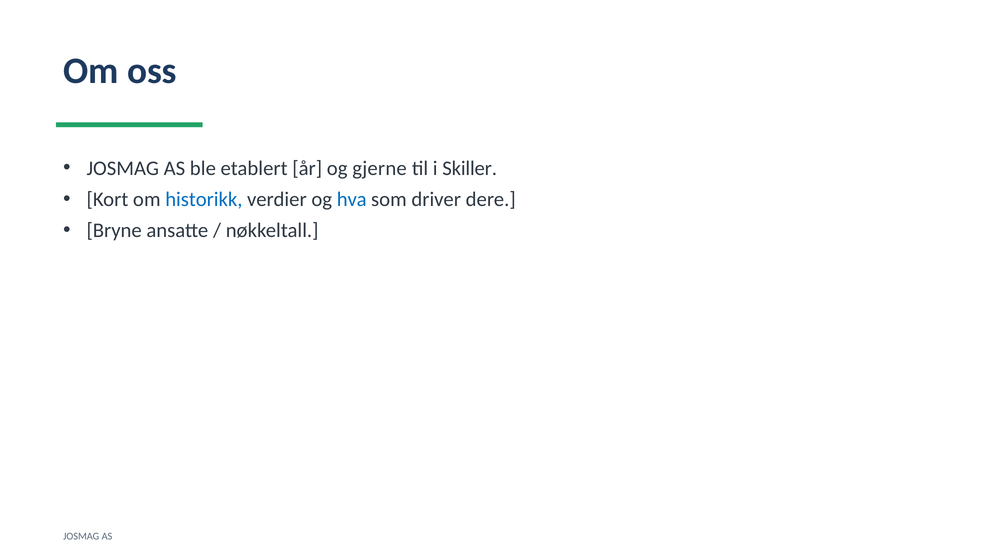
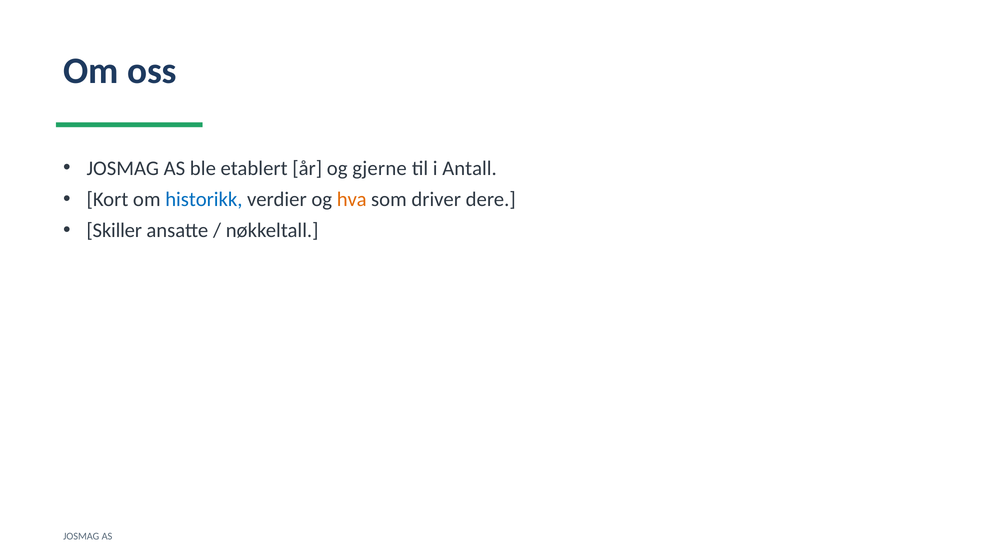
Skiller: Skiller -> Antall
hva colour: blue -> orange
Bryne: Bryne -> Skiller
